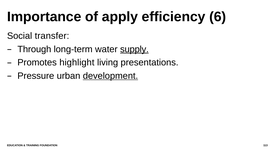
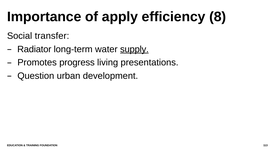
6: 6 -> 8
Through: Through -> Radiator
highlight: highlight -> progress
Pressure: Pressure -> Question
development underline: present -> none
